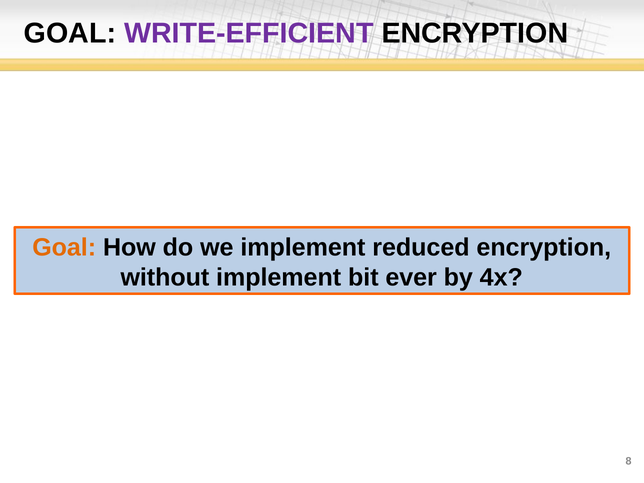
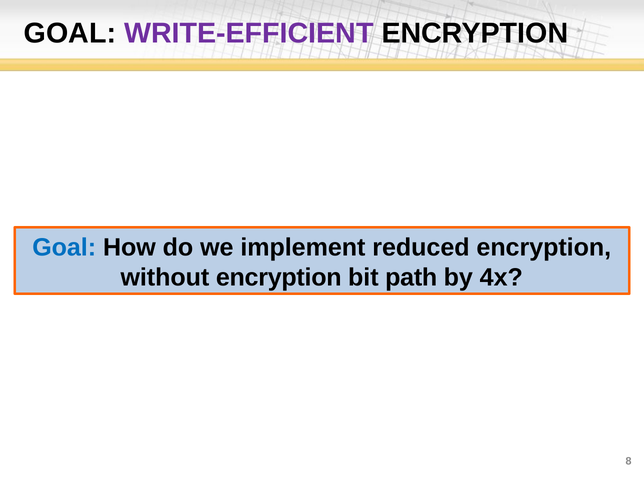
Goal at (64, 247) colour: orange -> blue
without implement: implement -> encryption
ever: ever -> path
